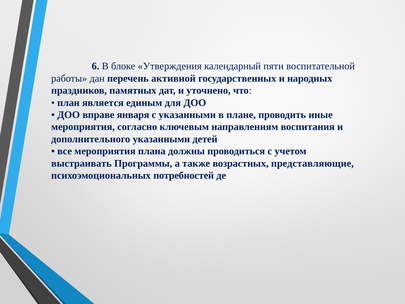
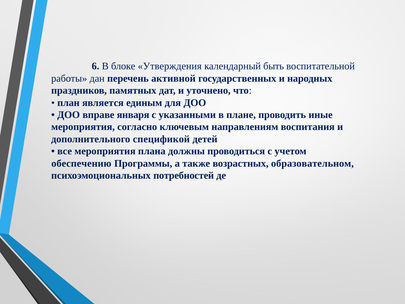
пяти: пяти -> быть
дополнительного указанными: указанными -> спецификой
выстраивать: выстраивать -> обеспечению
представляющие: представляющие -> образовательном
